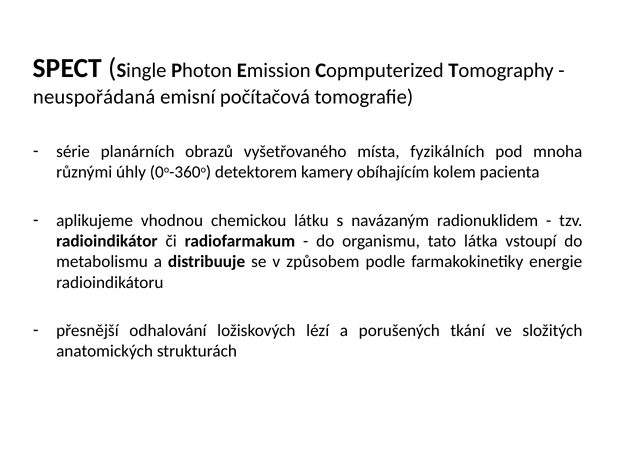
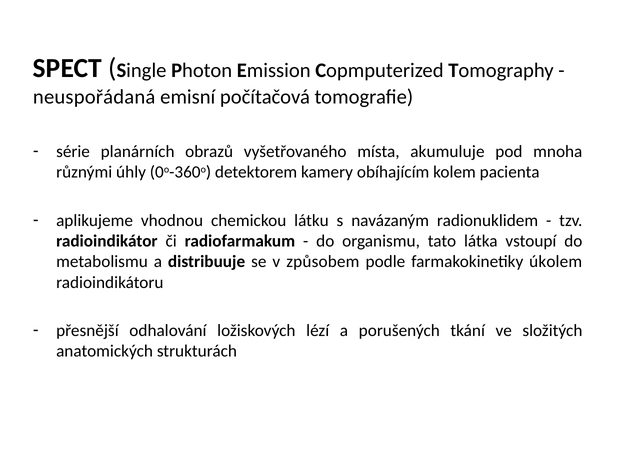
fyzikálních: fyzikálních -> akumuluje
energie: energie -> úkolem
